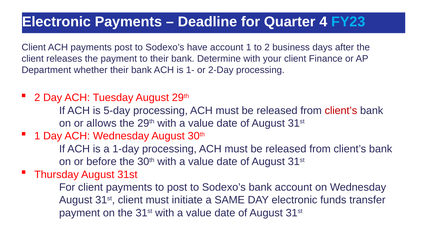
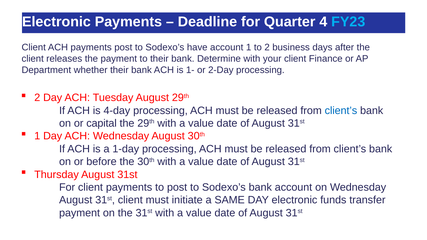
5-day: 5-day -> 4-day
client’s at (341, 111) colour: red -> blue
allows: allows -> capital
